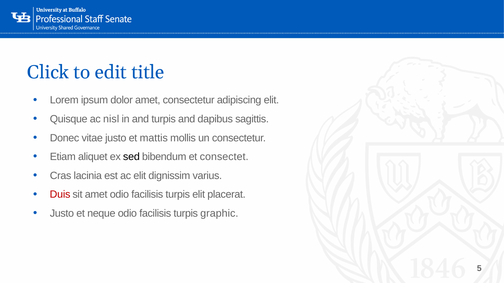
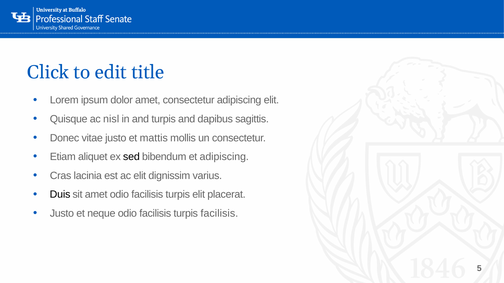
et consectet: consectet -> adipiscing
Duis colour: red -> black
turpis graphic: graphic -> facilisis
